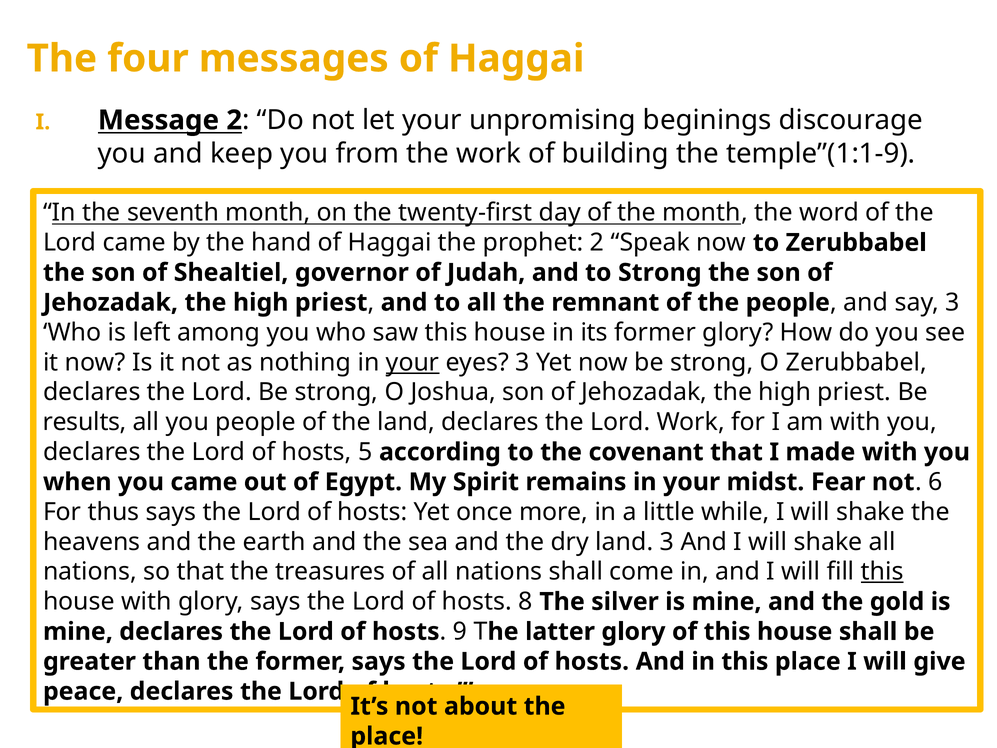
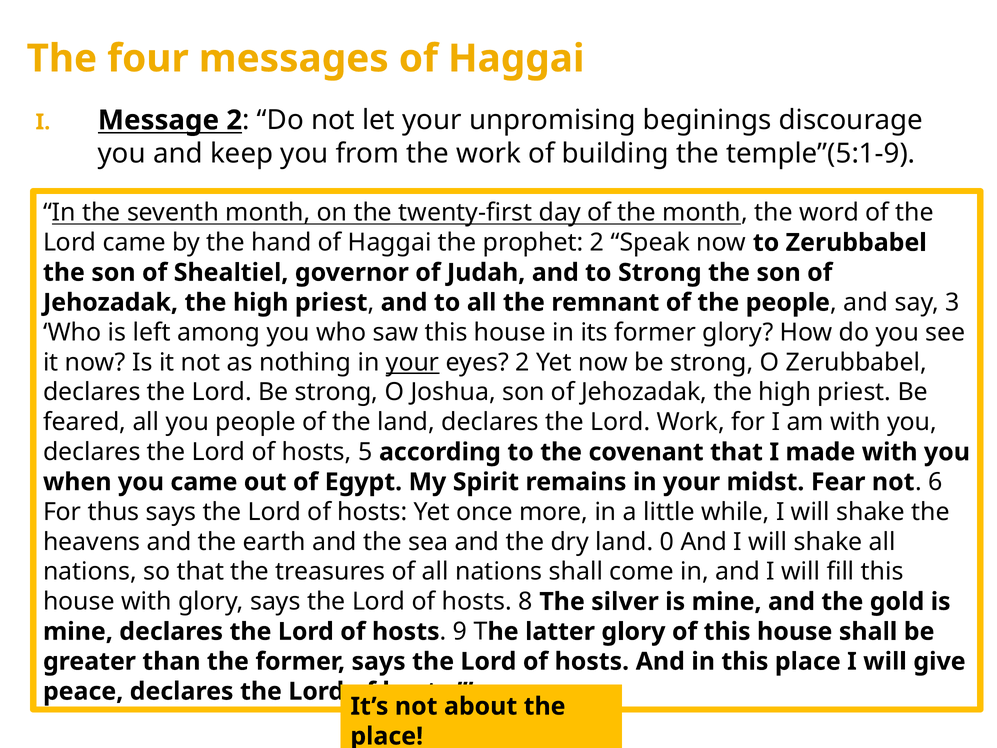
temple”(1:1-9: temple”(1:1-9 -> temple”(5:1-9
eyes 3: 3 -> 2
results: results -> feared
land 3: 3 -> 0
this at (882, 572) underline: present -> none
